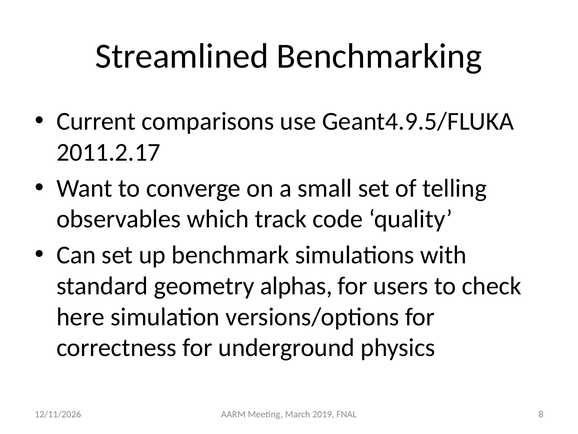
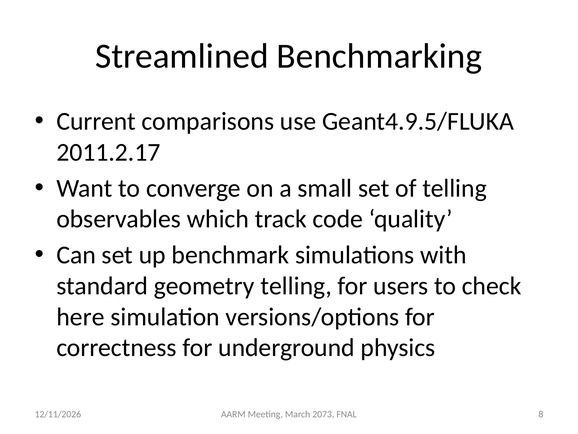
geometry alphas: alphas -> telling
2019: 2019 -> 2073
